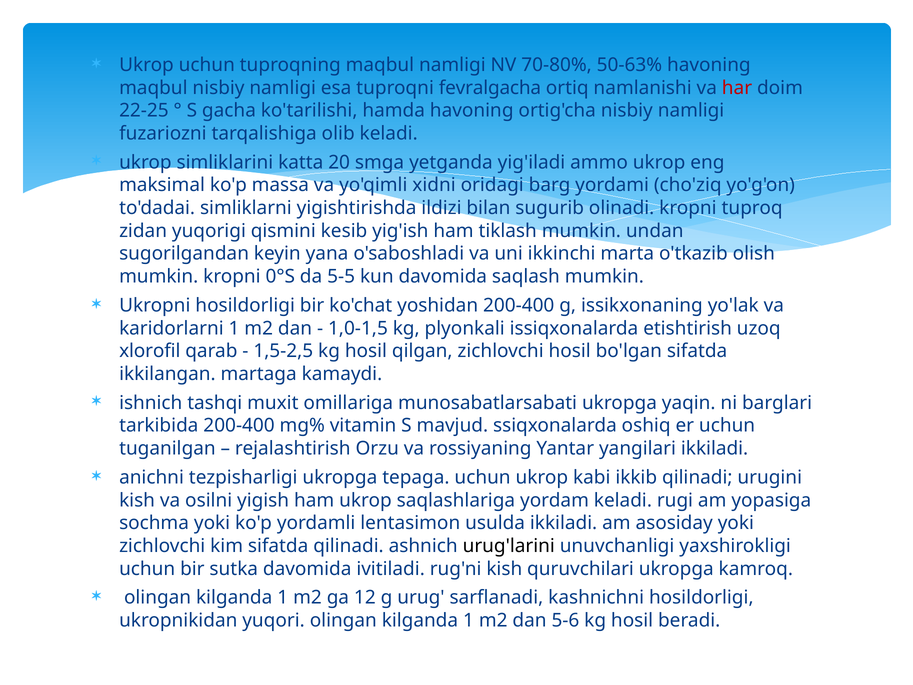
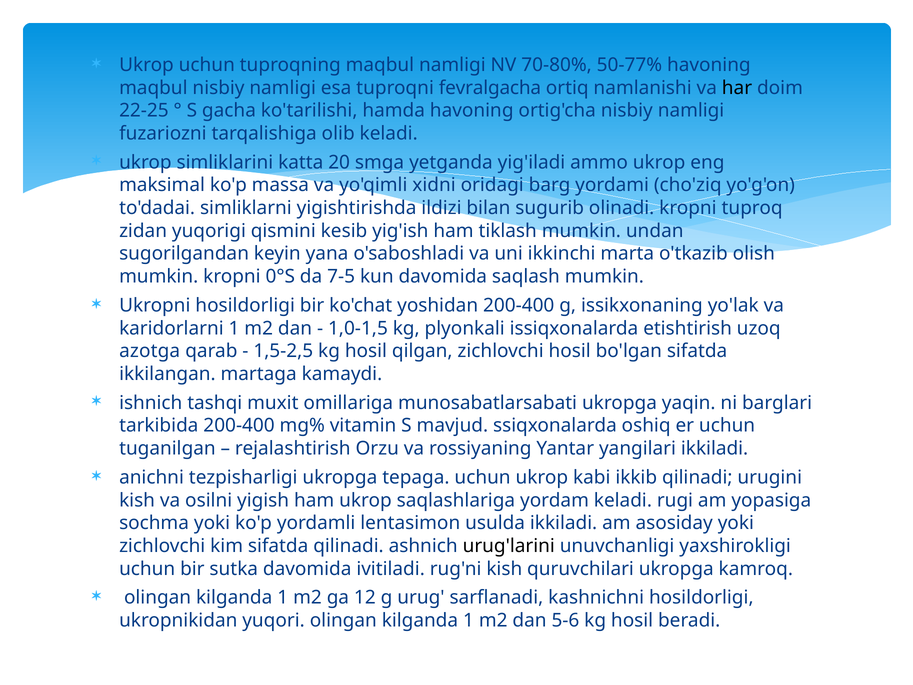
50-63%: 50-63% -> 50-77%
har colour: red -> black
5-5: 5-5 -> 7-5
xlorofil: xlorofil -> azotga
